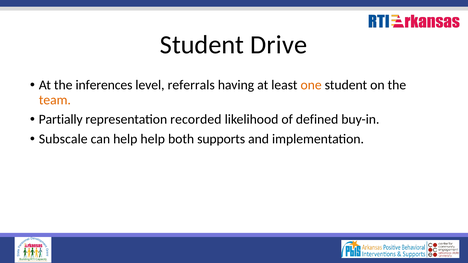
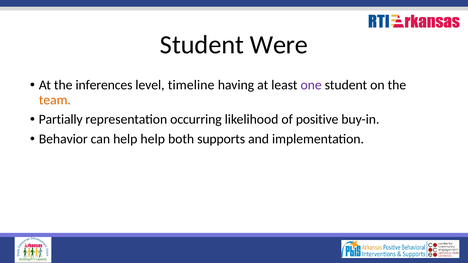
Drive: Drive -> Were
referrals: referrals -> timeline
one colour: orange -> purple
recorded: recorded -> occurring
defined: defined -> positive
Subscale: Subscale -> Behavior
